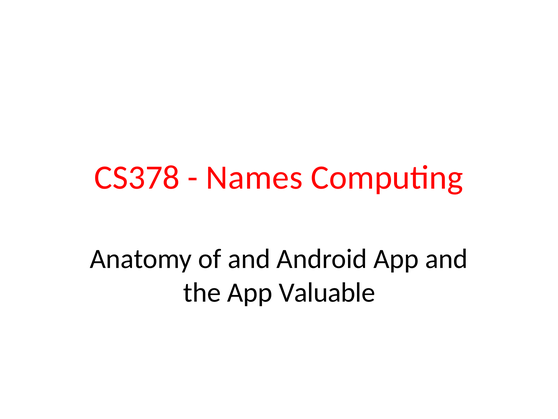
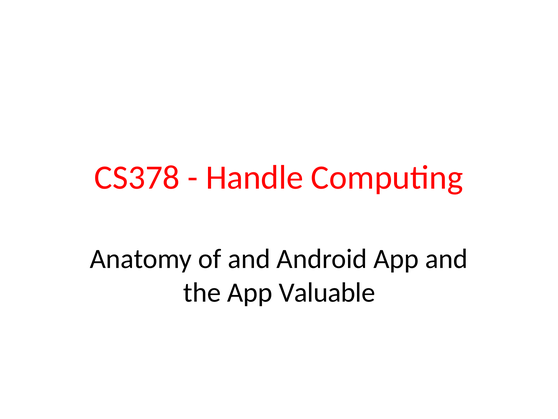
Names: Names -> Handle
